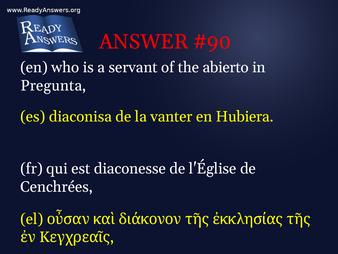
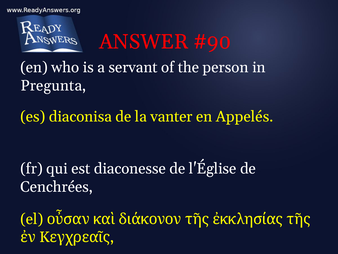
abierto: abierto -> person
Hubiera: Hubiera -> Appelés
